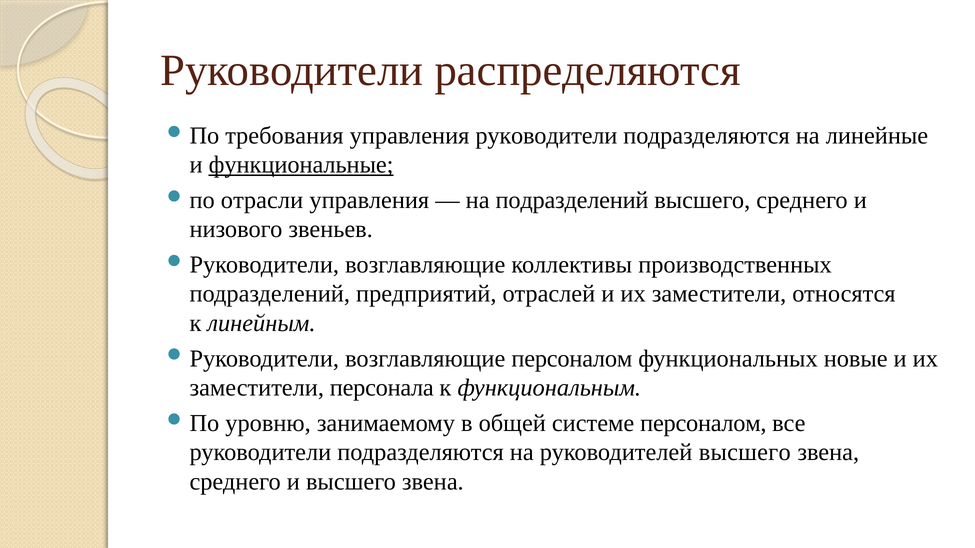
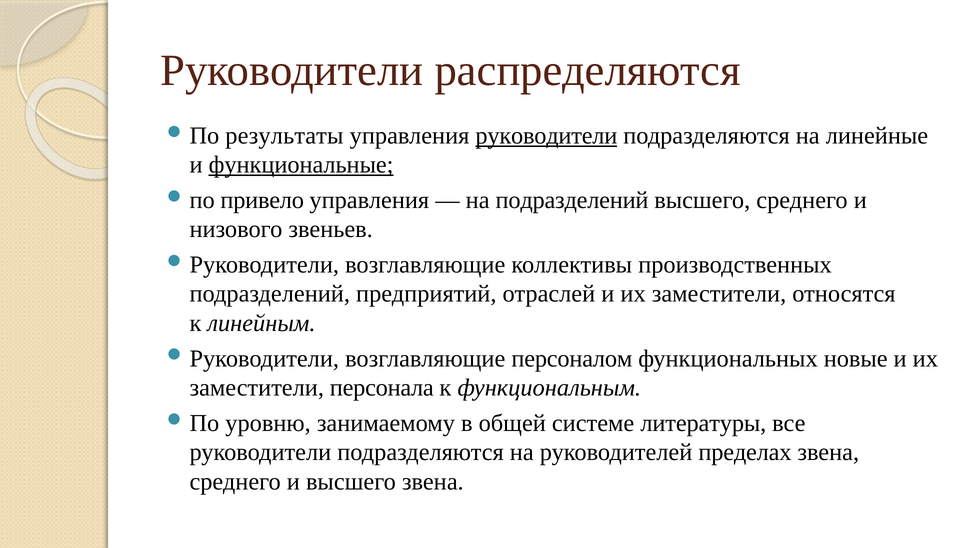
требования: требования -> результаты
руководители at (546, 136) underline: none -> present
отрасли: отрасли -> привело
системе персоналом: персоналом -> литературы
руководителей высшего: высшего -> пределах
